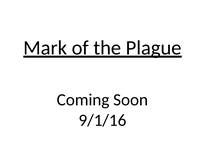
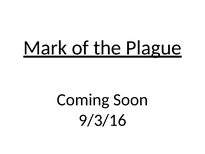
9/1/16: 9/1/16 -> 9/3/16
